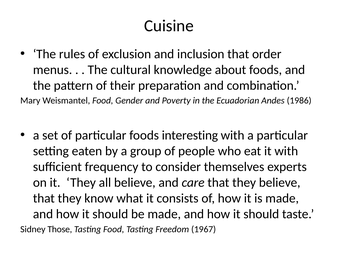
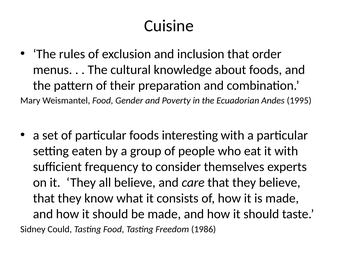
1986: 1986 -> 1995
Those: Those -> Could
1967: 1967 -> 1986
